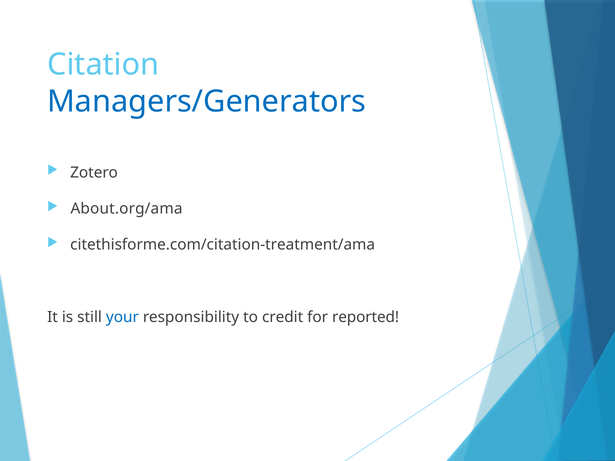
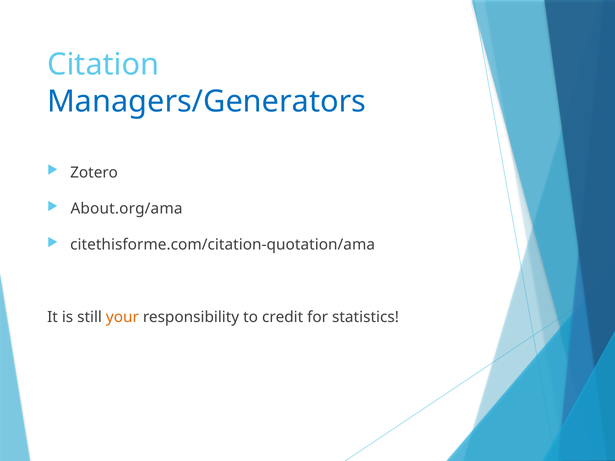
citethisforme.com/citation-treatment/ama: citethisforme.com/citation-treatment/ama -> citethisforme.com/citation-quotation/ama
your colour: blue -> orange
reported: reported -> statistics
